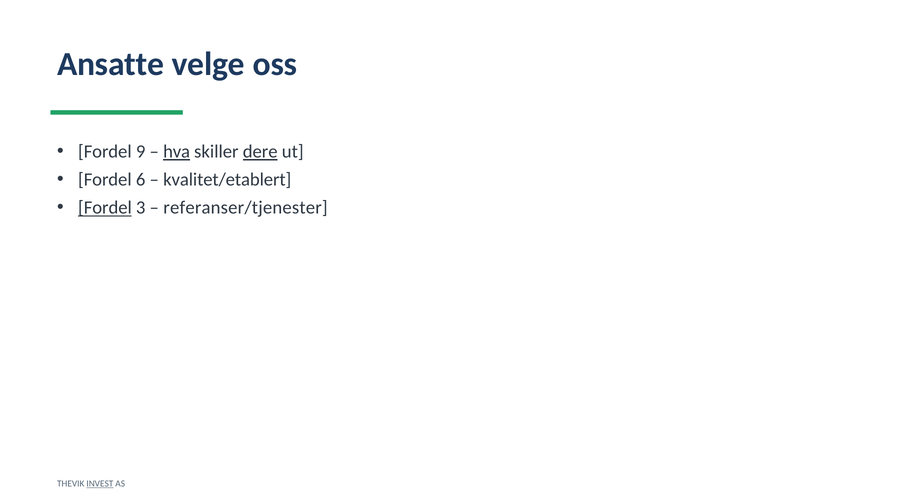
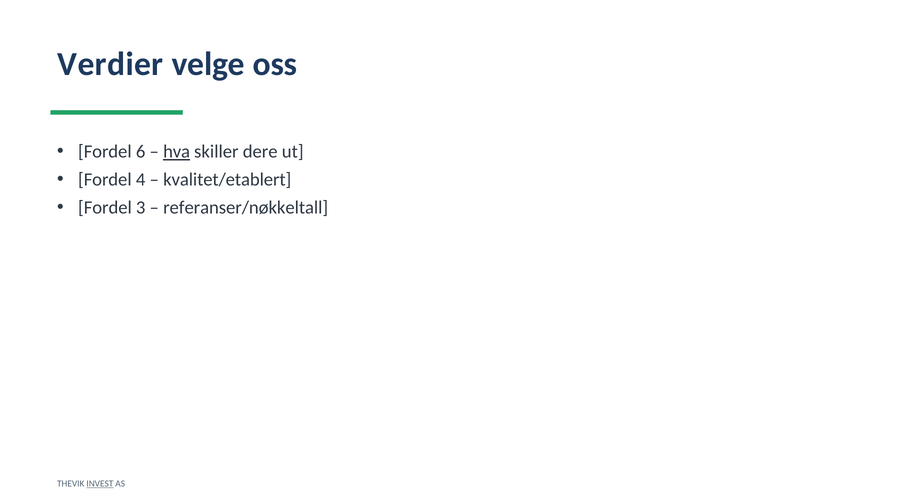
Ansatte: Ansatte -> Verdier
9: 9 -> 6
dere underline: present -> none
6: 6 -> 4
Fordel at (105, 208) underline: present -> none
referanser/tjenester: referanser/tjenester -> referanser/nøkkeltall
